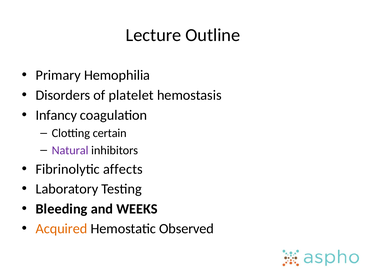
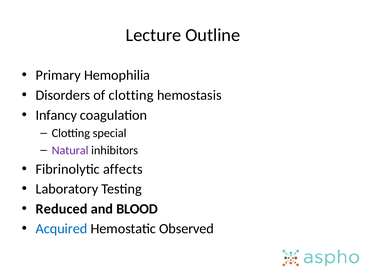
of platelet: platelet -> clotting
certain: certain -> special
Bleeding: Bleeding -> Reduced
WEEKS: WEEKS -> BLOOD
Acquired colour: orange -> blue
